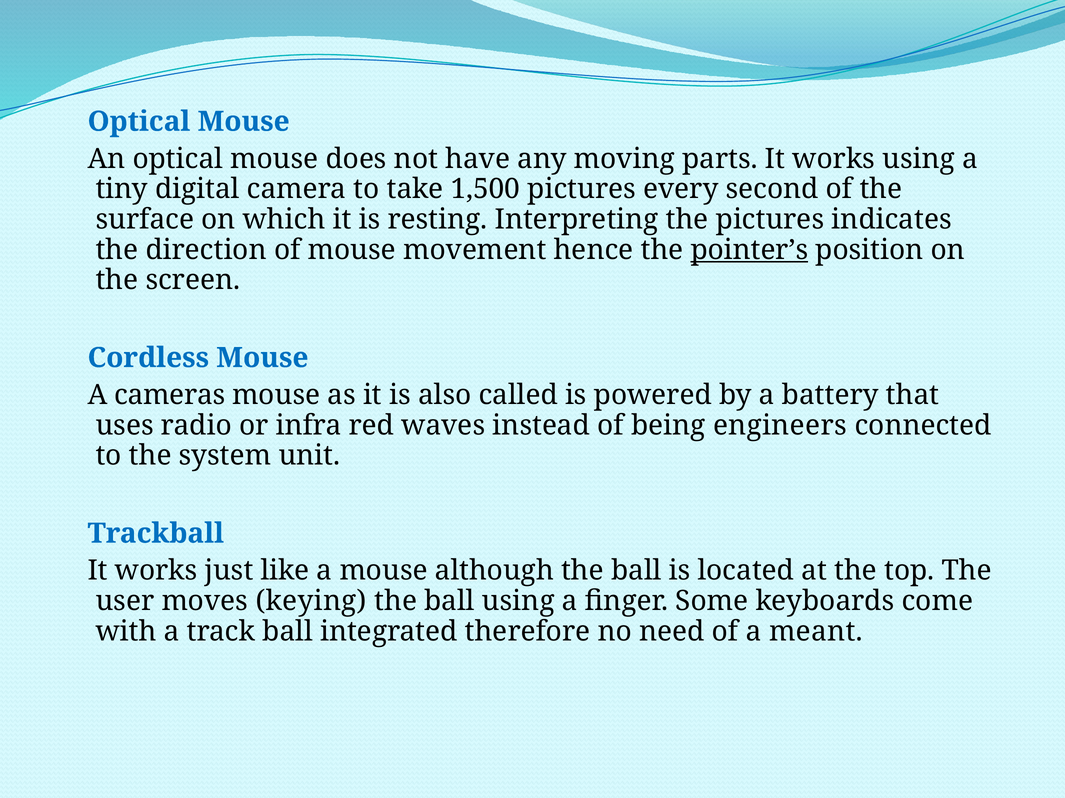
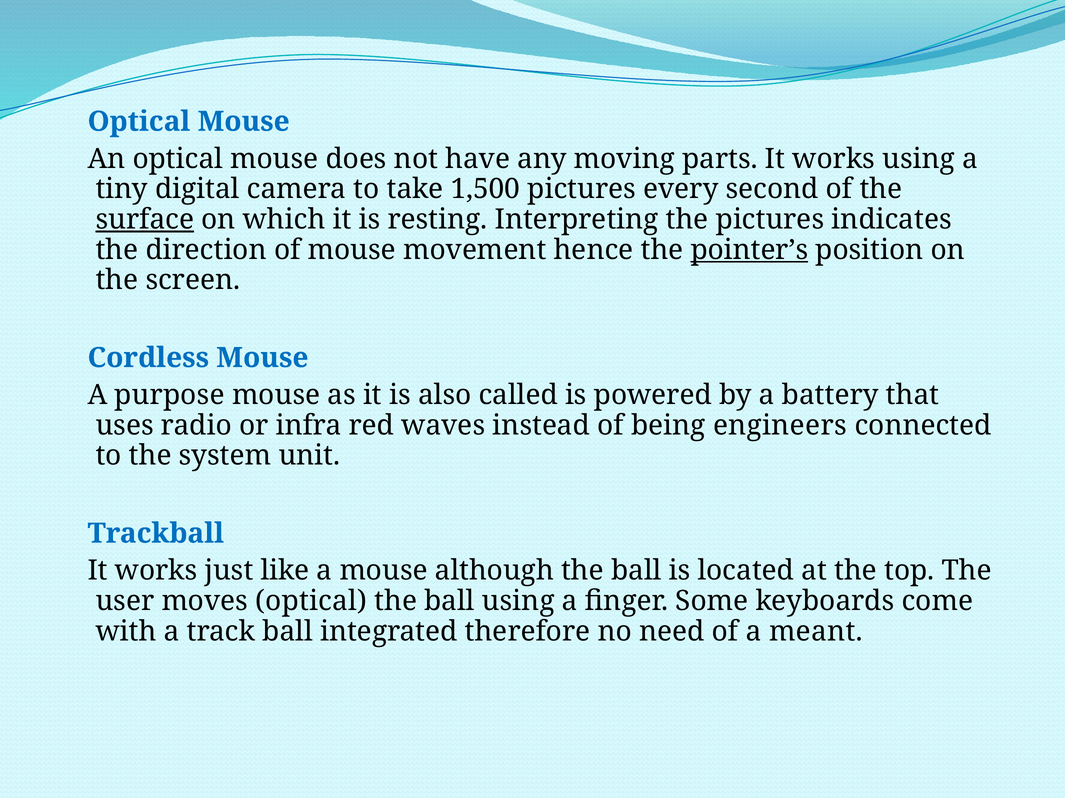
surface underline: none -> present
cameras: cameras -> purpose
moves keying: keying -> optical
